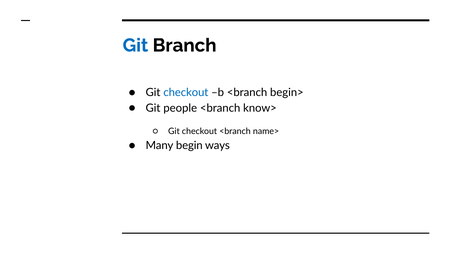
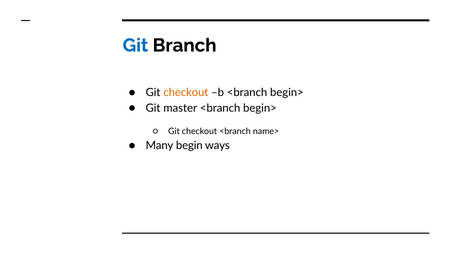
checkout at (186, 93) colour: blue -> orange
people: people -> master
know> at (260, 108): know> -> begin>
